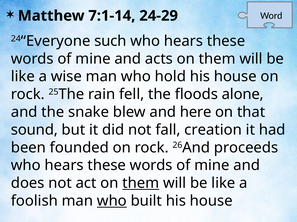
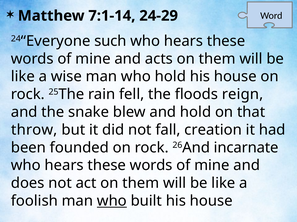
alone: alone -> reign
and here: here -> hold
sound: sound -> throw
proceeds: proceeds -> incarnate
them at (141, 184) underline: present -> none
